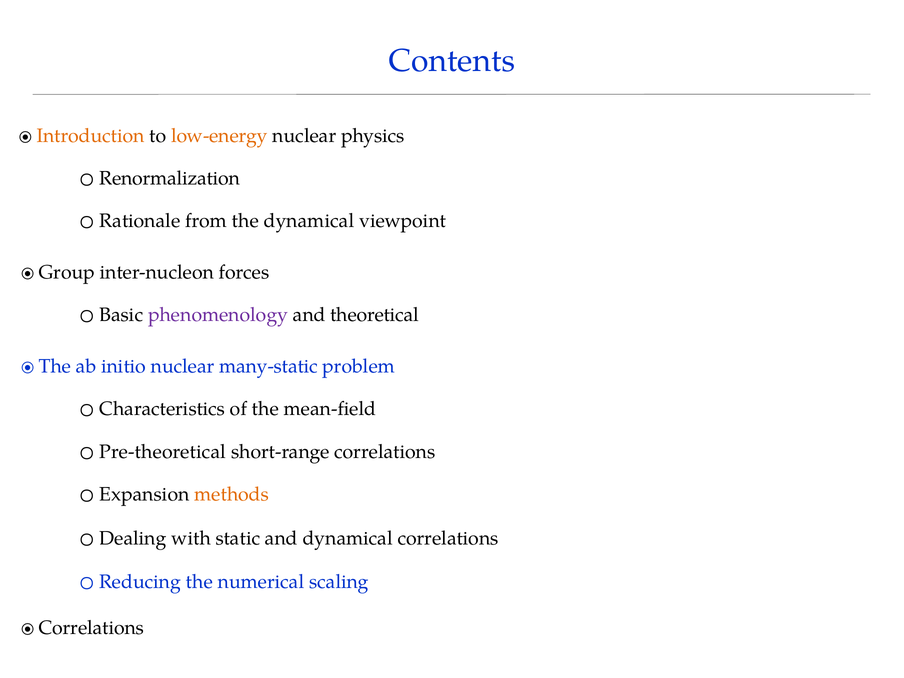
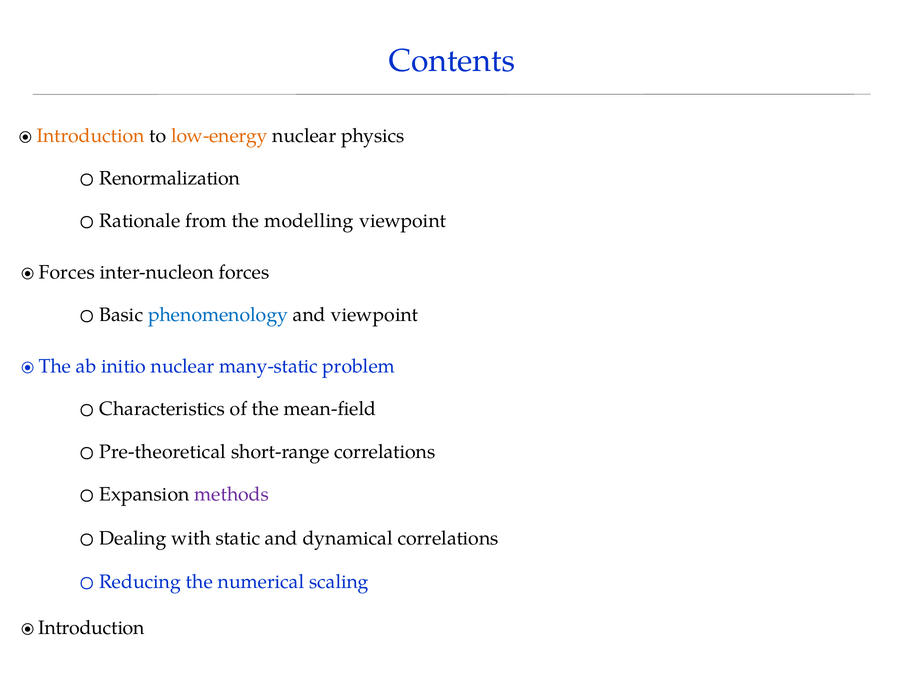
the dynamical: dynamical -> modelling
Group at (67, 272): Group -> Forces
phenomenology colour: purple -> blue
and theoretical: theoretical -> viewpoint
methods colour: orange -> purple
Correlations at (91, 628): Correlations -> Introduction
